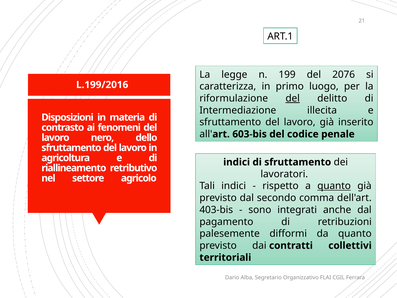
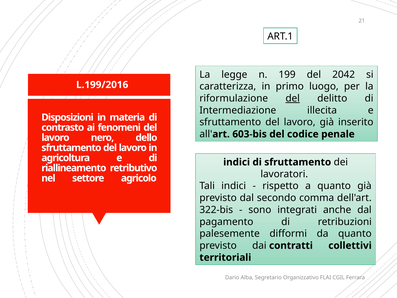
2076: 2076 -> 2042
quanto at (334, 186) underline: present -> none
403-bis: 403-bis -> 322-bis
